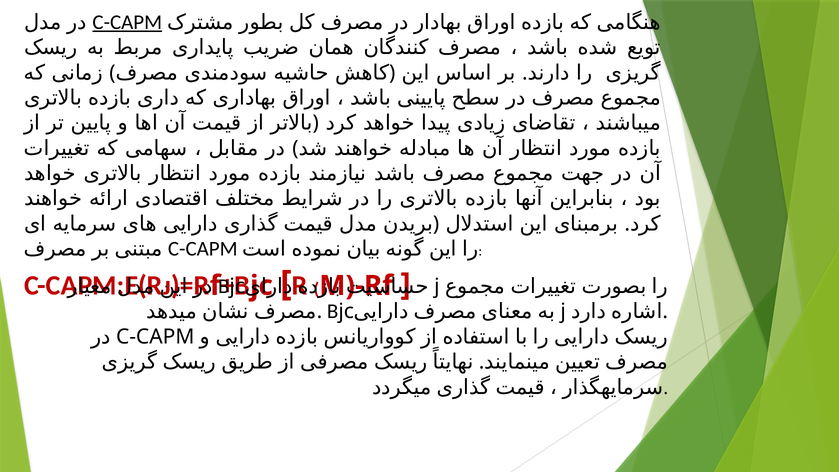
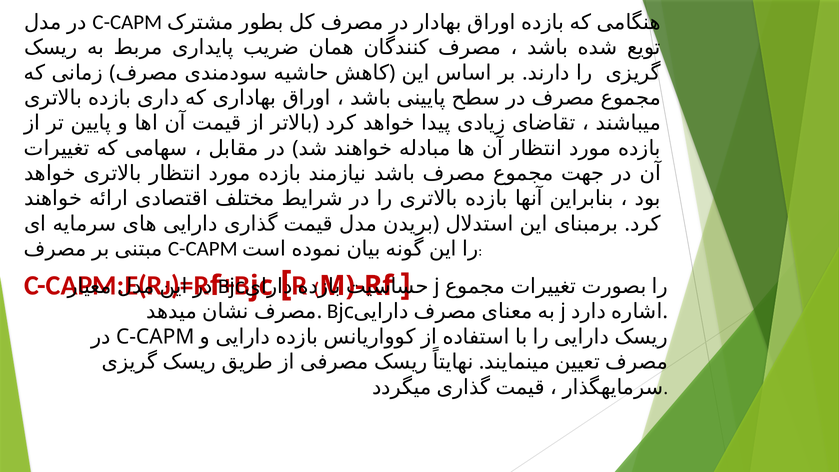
C-CAPM at (127, 22) underline: present -> none
